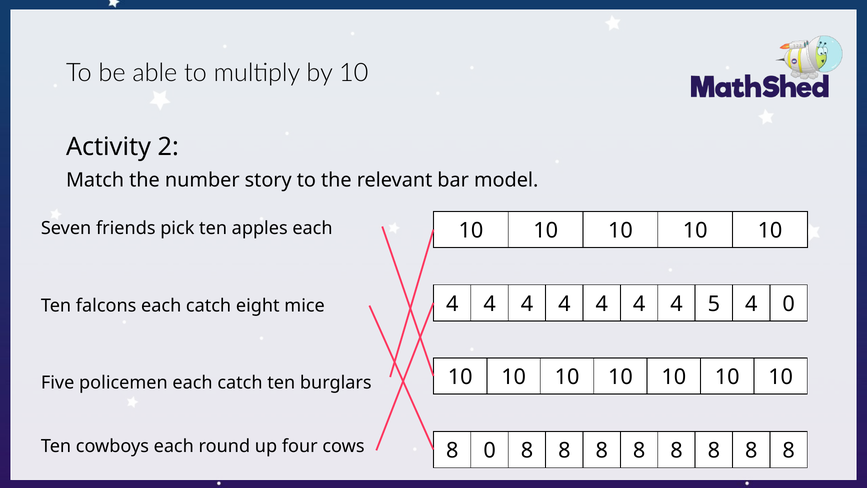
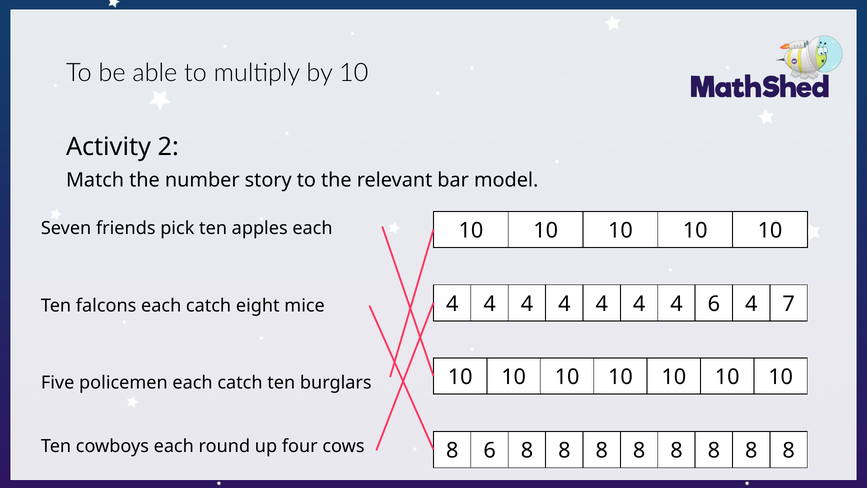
4 5: 5 -> 6
4 0: 0 -> 7
8 0: 0 -> 6
